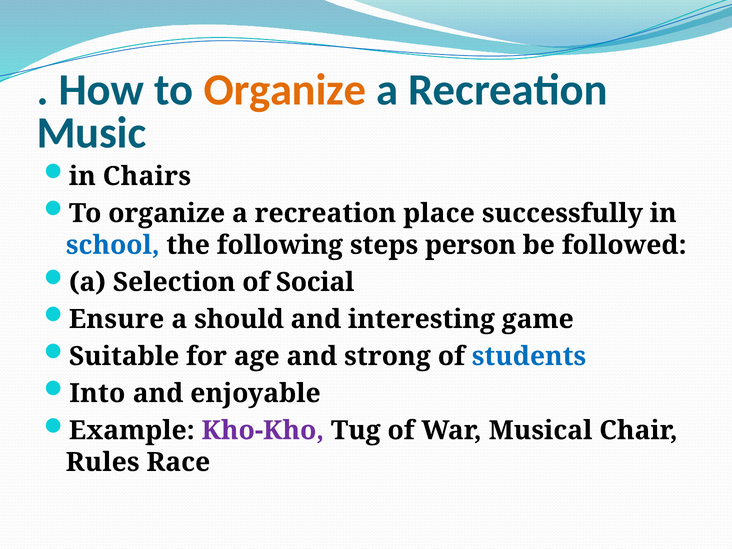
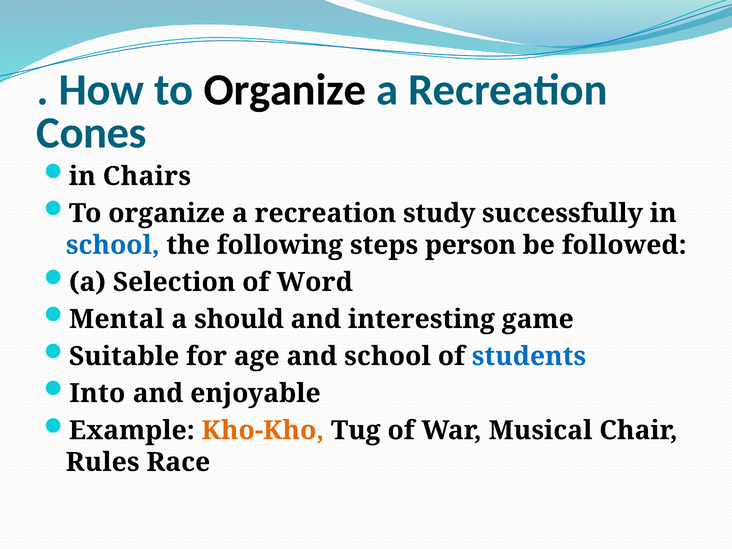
Organize at (285, 90) colour: orange -> black
Music: Music -> Cones
place: place -> study
Social: Social -> Word
Ensure: Ensure -> Mental
and strong: strong -> school
Kho-Kho colour: purple -> orange
